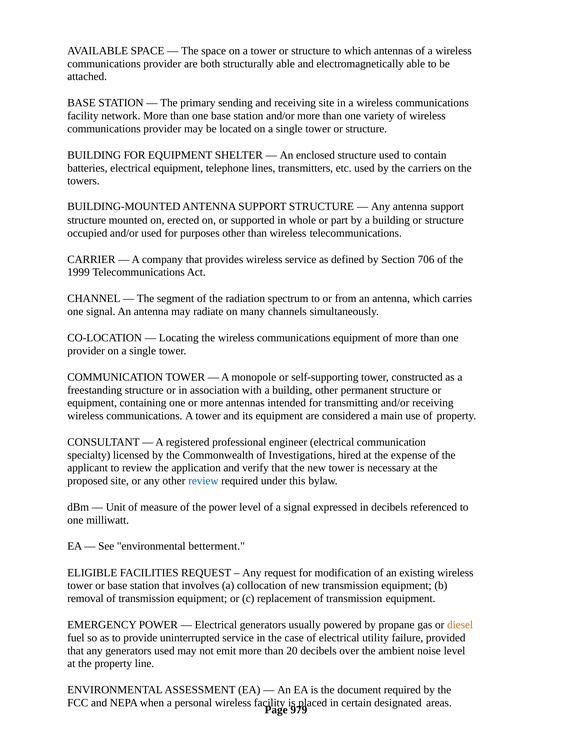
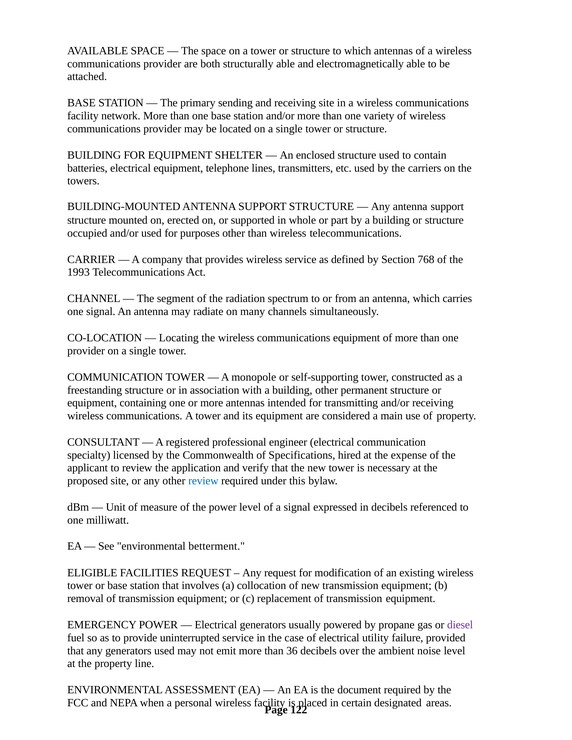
706: 706 -> 768
1999: 1999 -> 1993
Investigations: Investigations -> Specifications
diesel colour: orange -> purple
20: 20 -> 36
979: 979 -> 122
